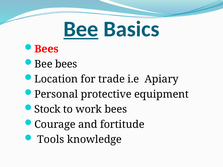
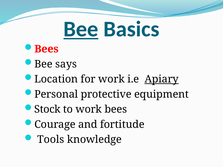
Bee bees: bees -> says
for trade: trade -> work
Apiary underline: none -> present
